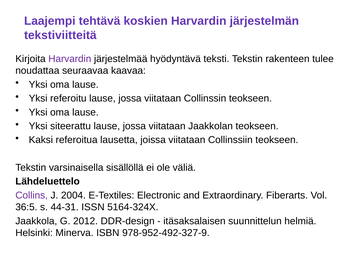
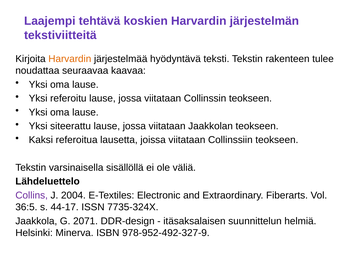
Harvardin at (70, 59) colour: purple -> orange
44-31: 44-31 -> 44-17
5164-324X: 5164-324X -> 7735-324X
2012: 2012 -> 2071
